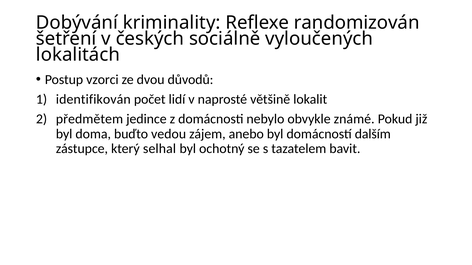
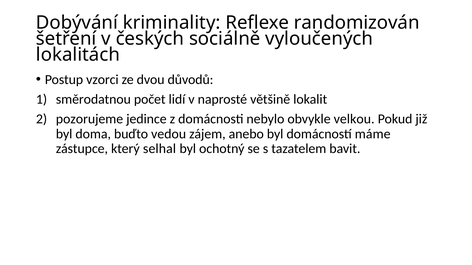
identifikován: identifikován -> směrodatnou
předmětem: předmětem -> pozorujeme
známé: známé -> velkou
dalším: dalším -> máme
